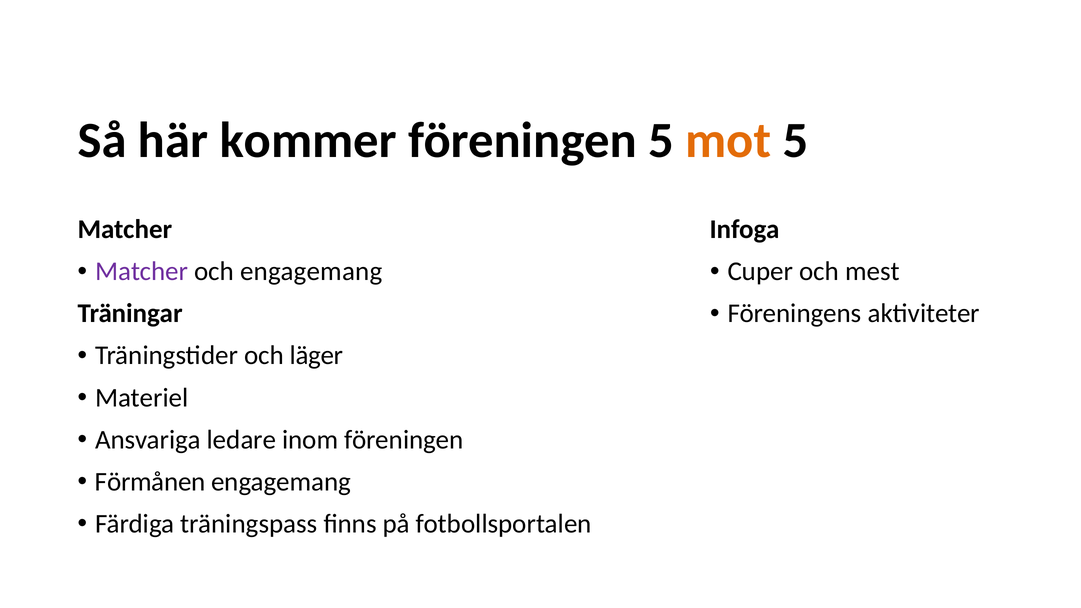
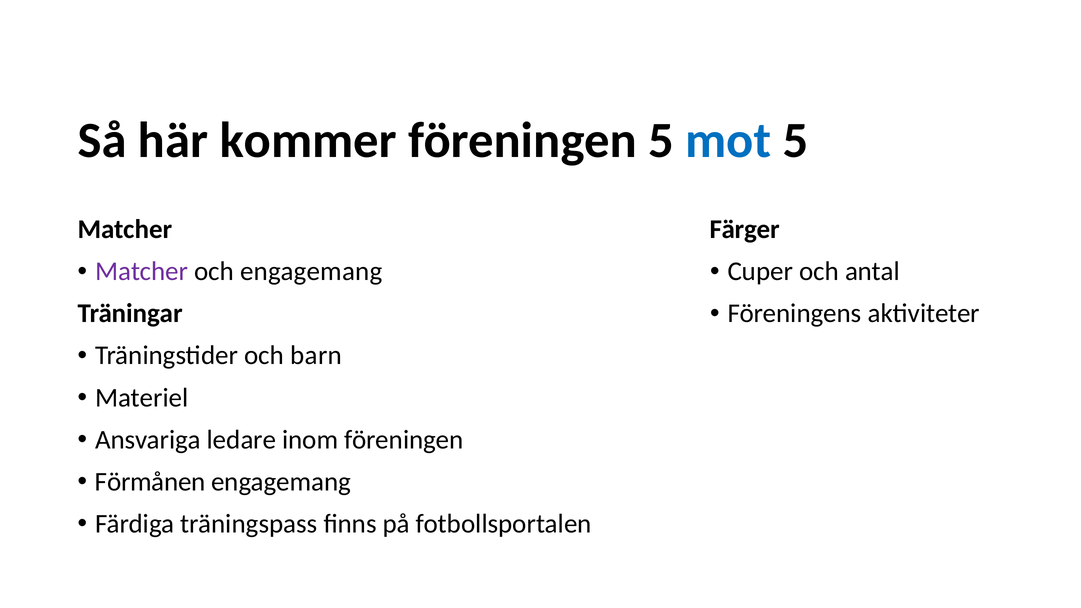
mot colour: orange -> blue
Infoga: Infoga -> Färger
mest: mest -> antal
läger: läger -> barn
